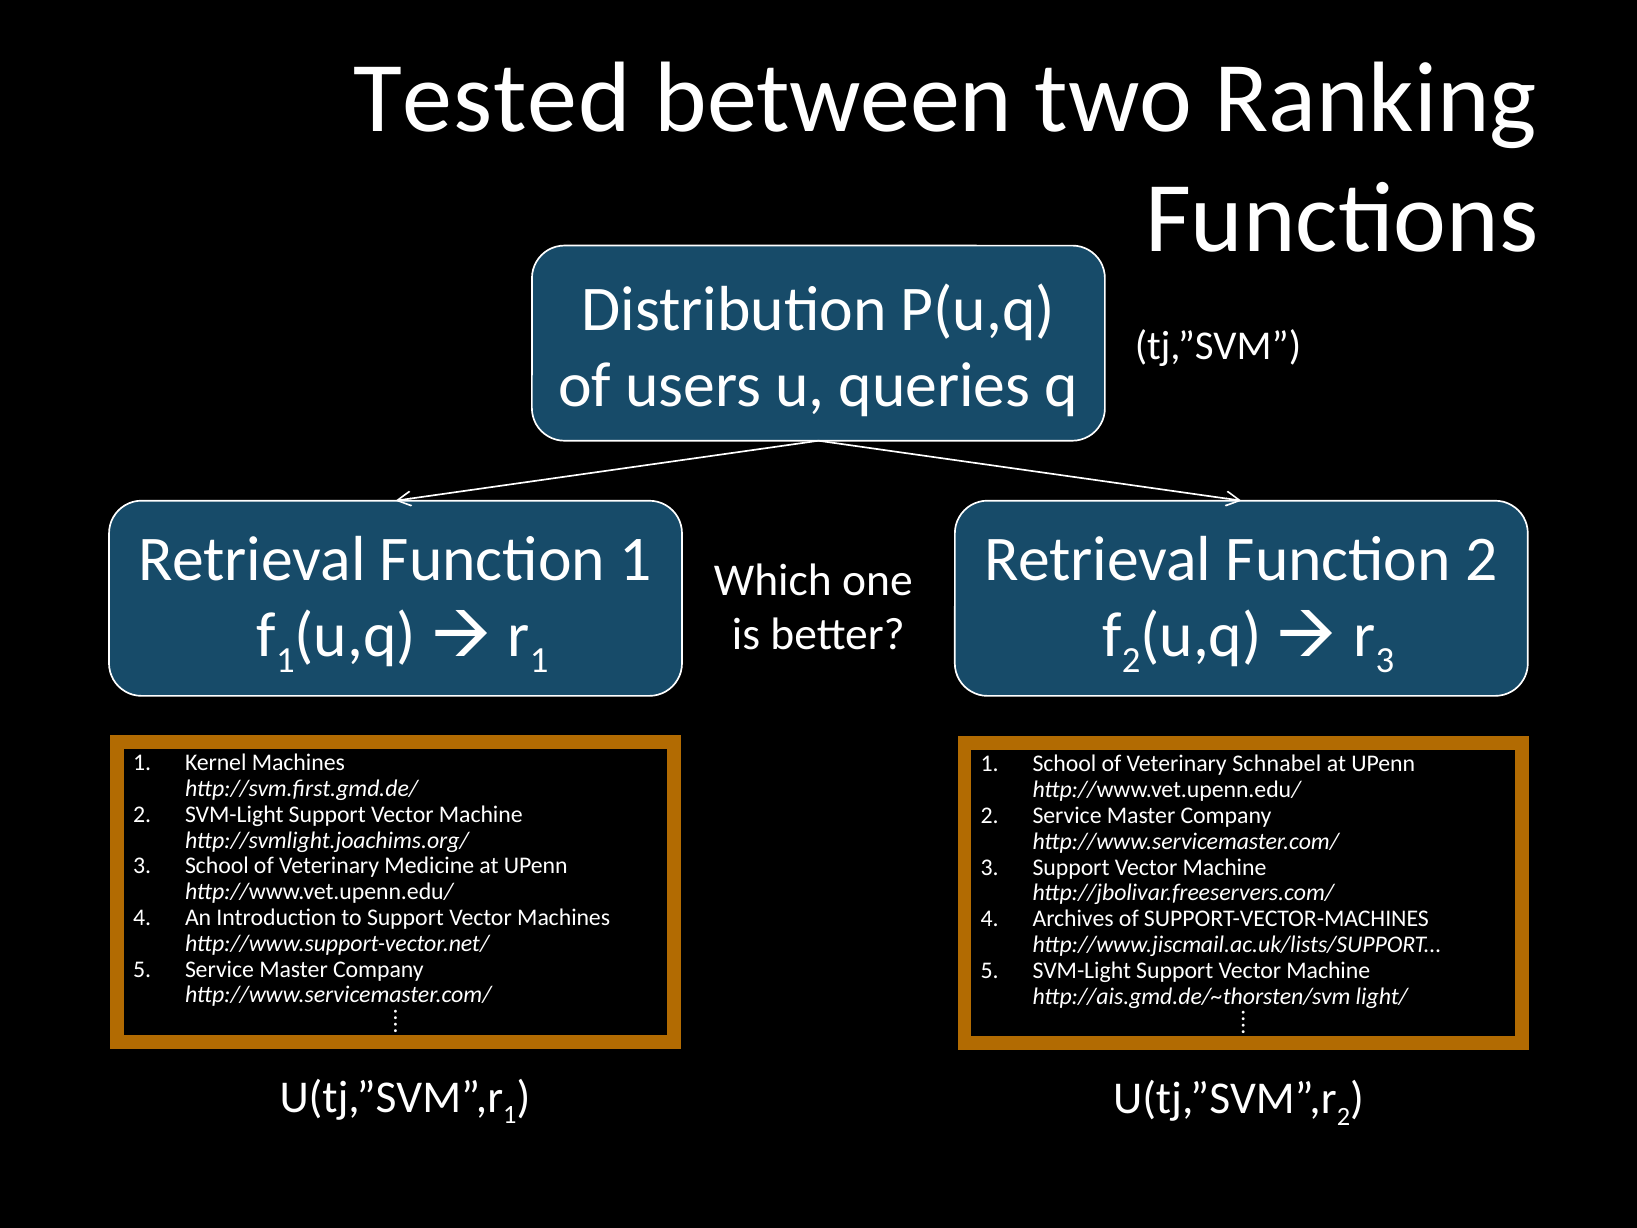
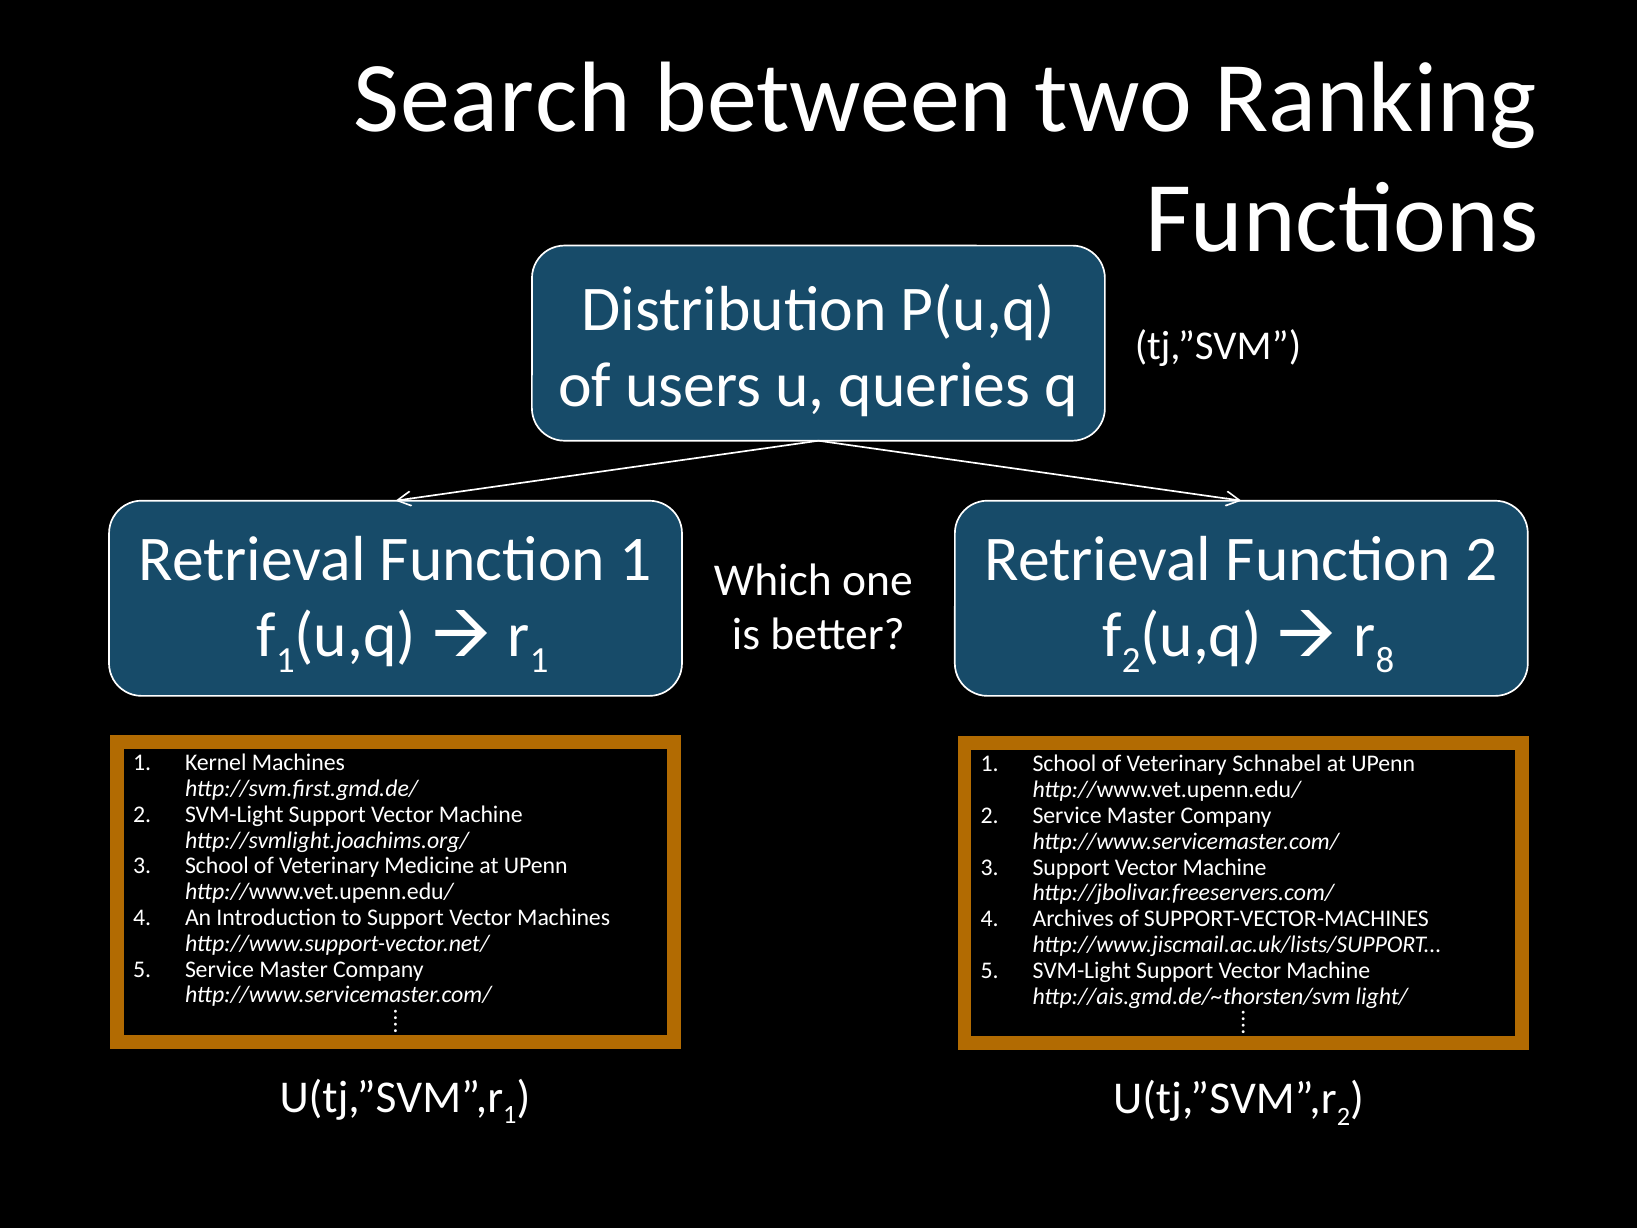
Tested: Tested -> Search
3 at (1385, 660): 3 -> 8
